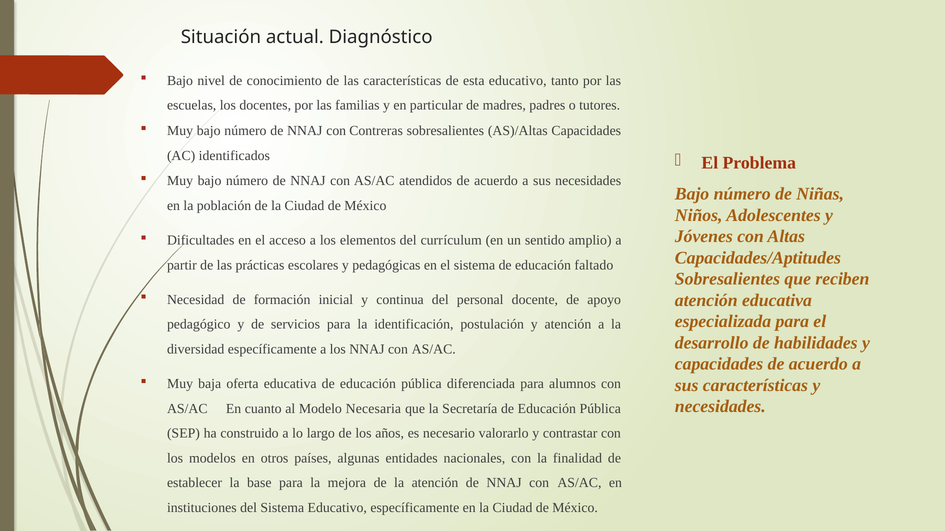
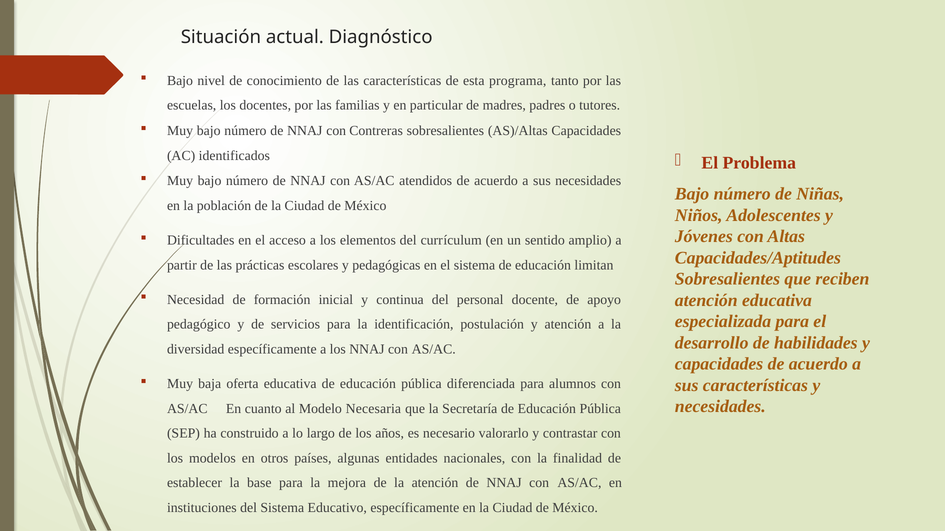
esta educativo: educativo -> programa
faltado: faltado -> limitan
